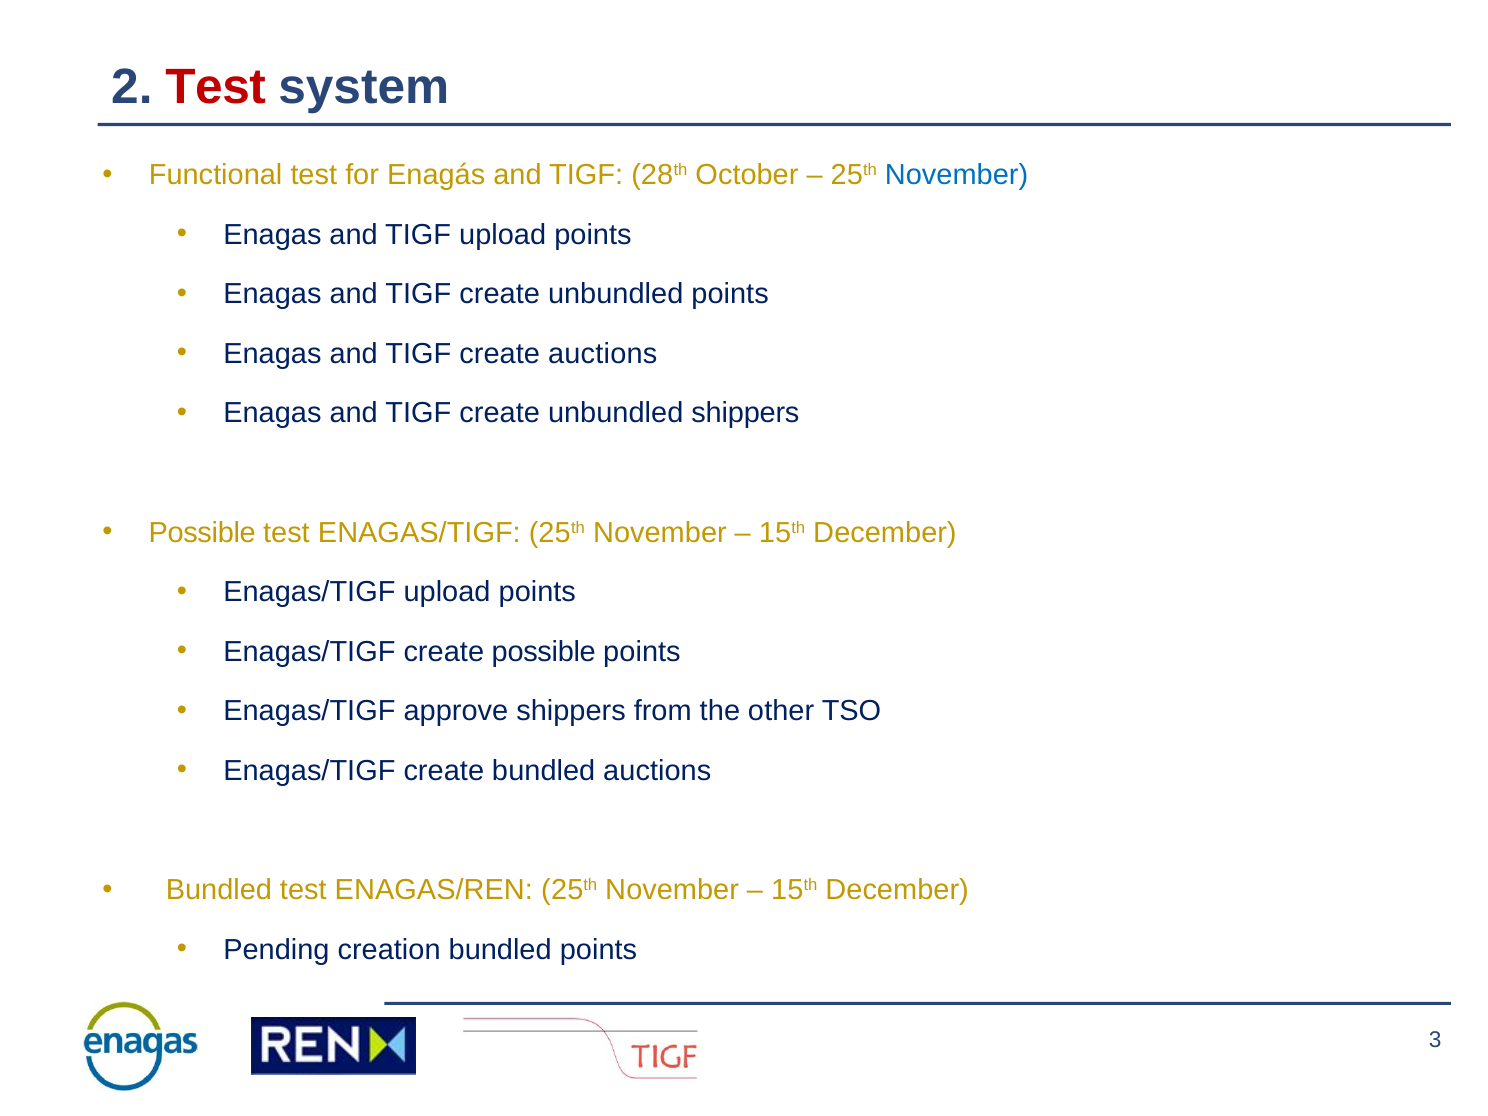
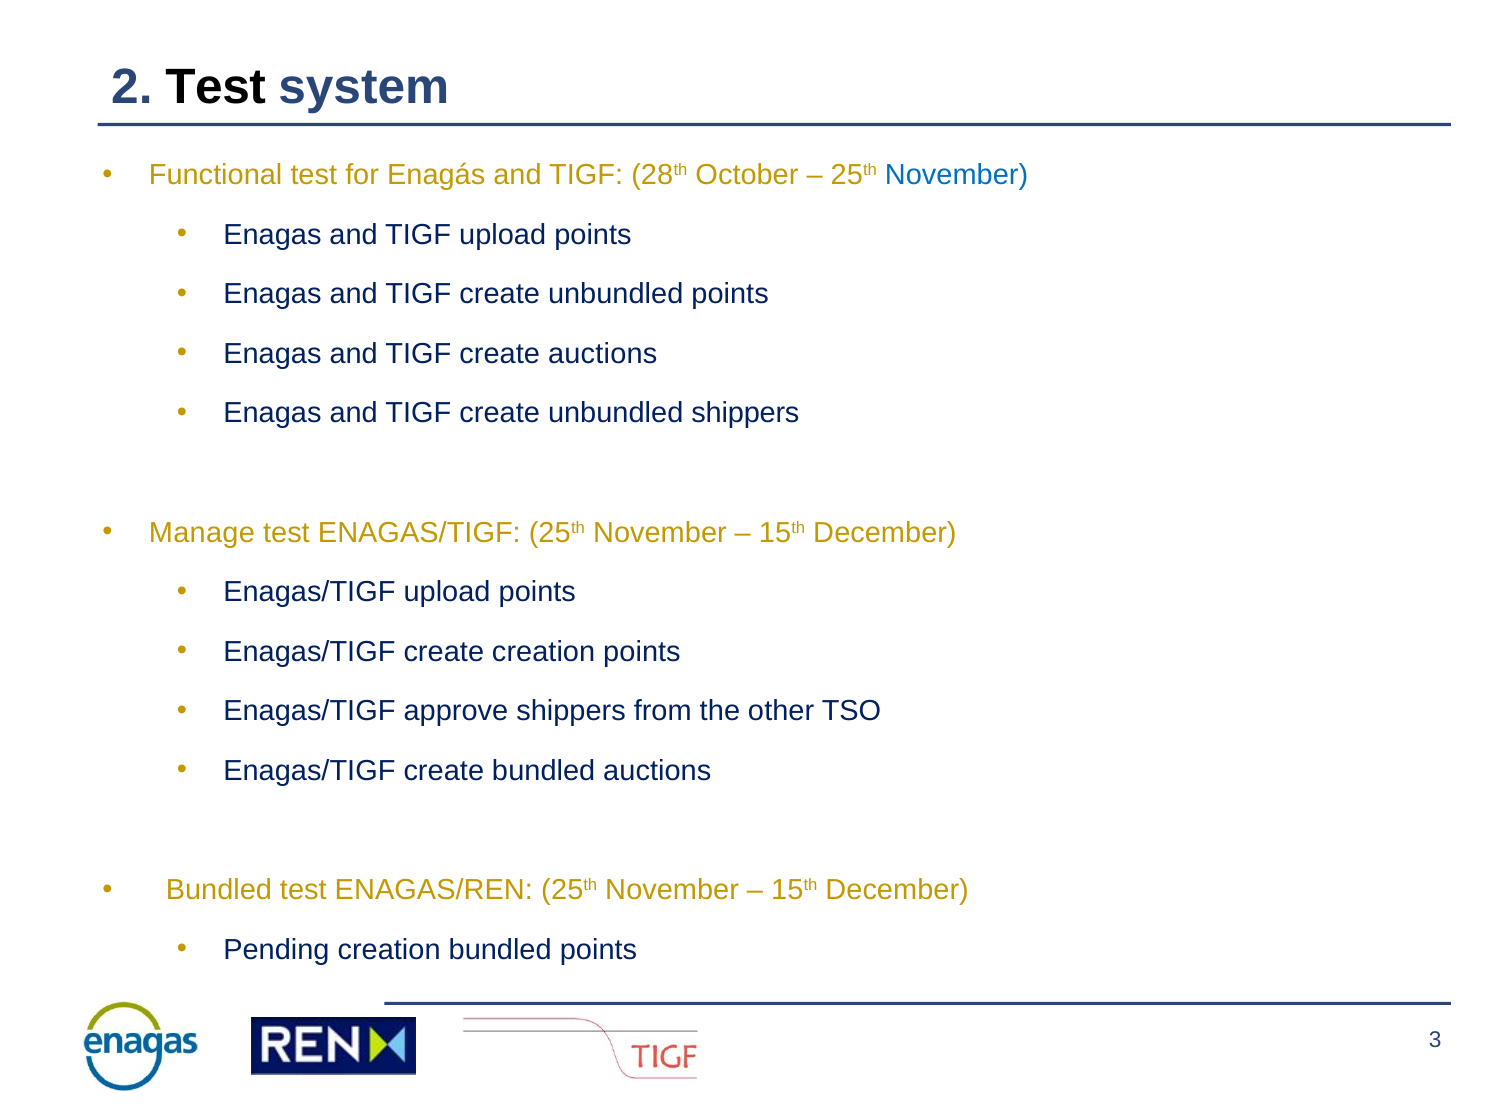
Test at (216, 87) colour: red -> black
Possible at (202, 533): Possible -> Manage
create possible: possible -> creation
